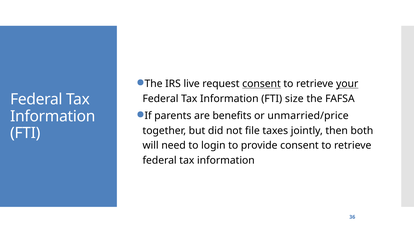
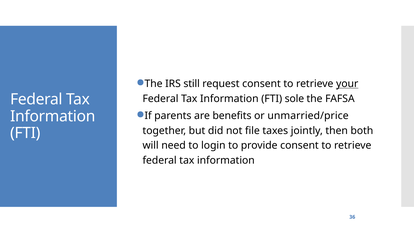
live: live -> still
consent at (261, 84) underline: present -> none
size: size -> sole
